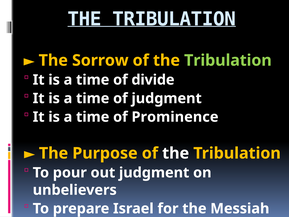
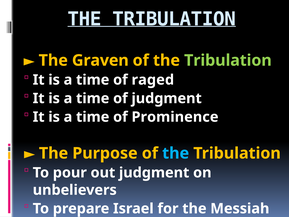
Sorrow: Sorrow -> Graven
divide: divide -> raged
the at (176, 153) colour: white -> light blue
